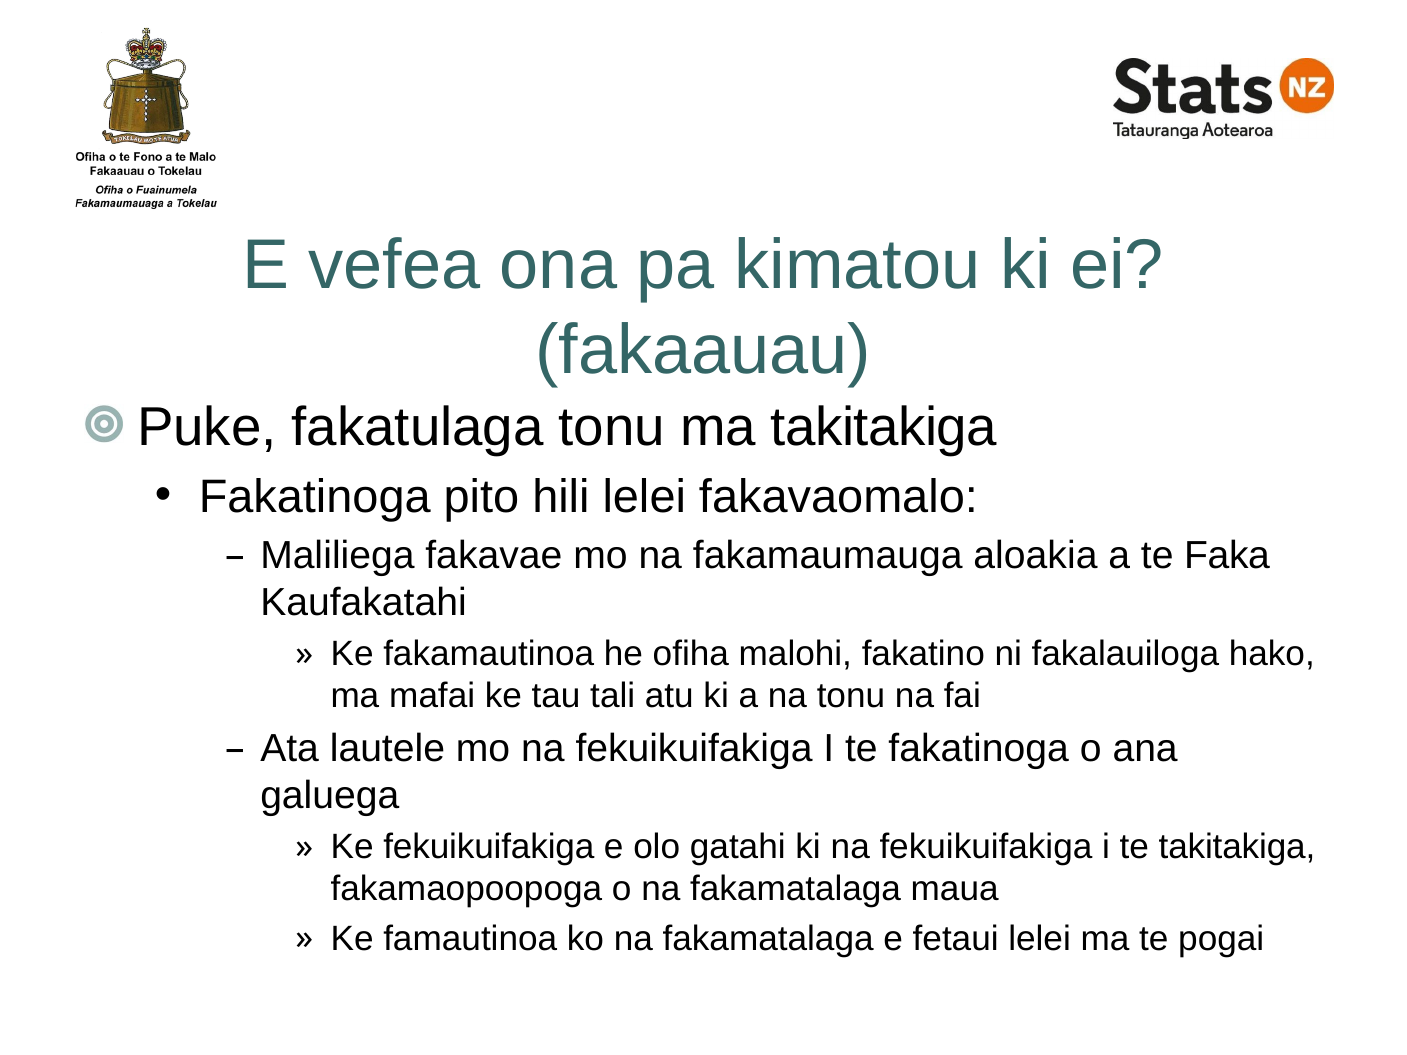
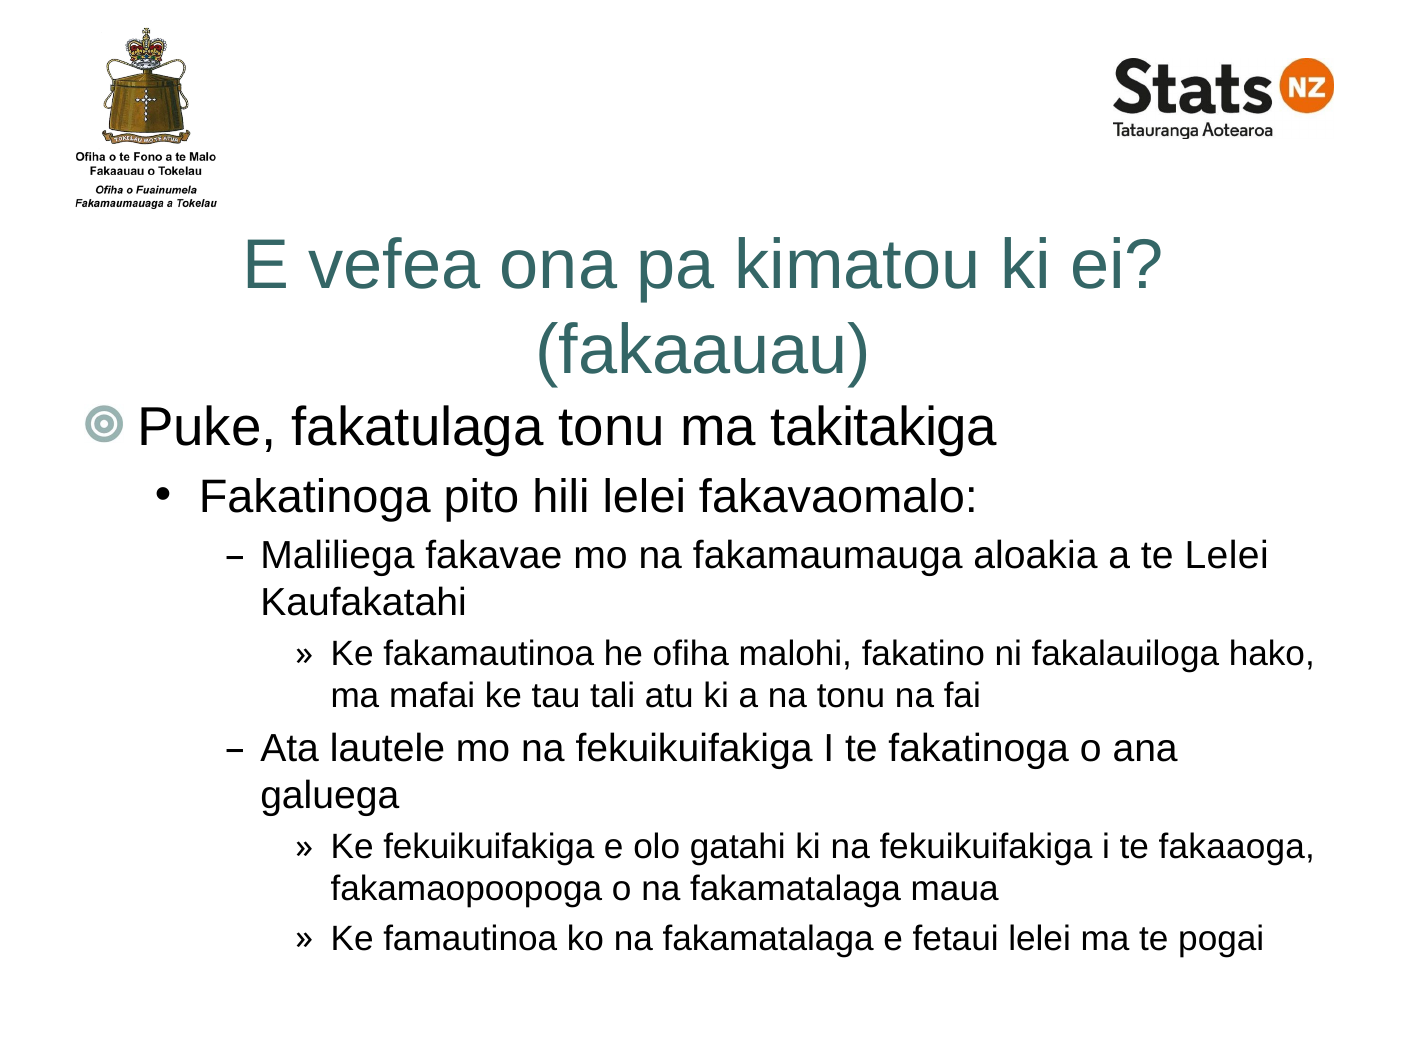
te Faka: Faka -> Lelei
te takitakiga: takitakiga -> fakaaoga
